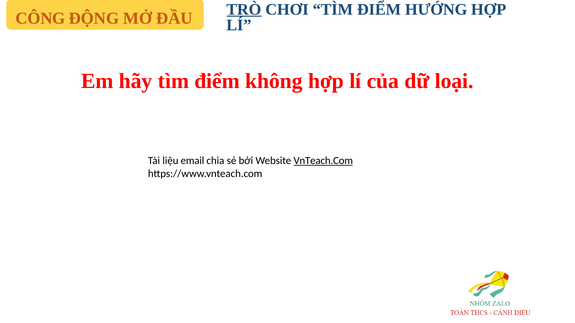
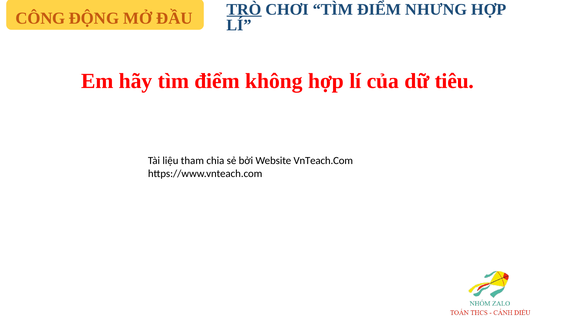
HƯỚNG: HƯỚNG -> NHƯNG
loại: loại -> tiêu
email: email -> tham
VnTeach.Com underline: present -> none
